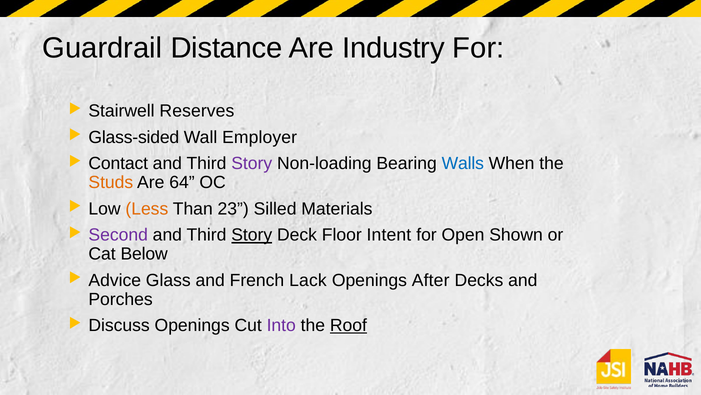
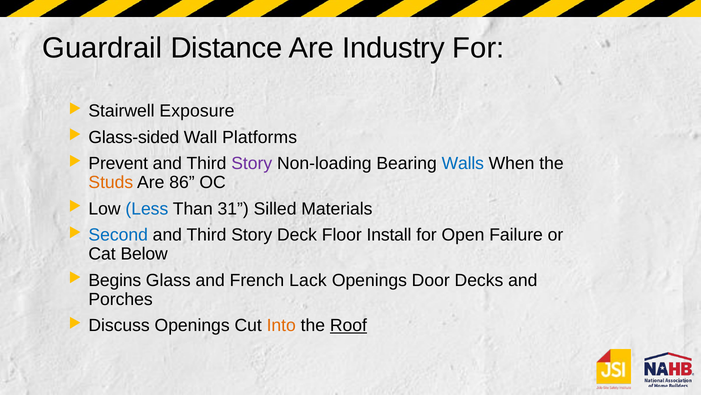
Reserves: Reserves -> Exposure
Employer: Employer -> Platforms
Contact: Contact -> Prevent
64: 64 -> 86
Less colour: orange -> blue
23: 23 -> 31
Second colour: purple -> blue
Story at (252, 235) underline: present -> none
Intent: Intent -> Install
Shown: Shown -> Failure
Advice: Advice -> Begins
After: After -> Door
Into colour: purple -> orange
